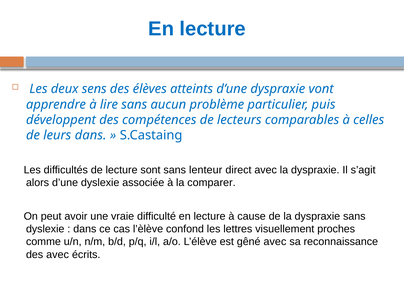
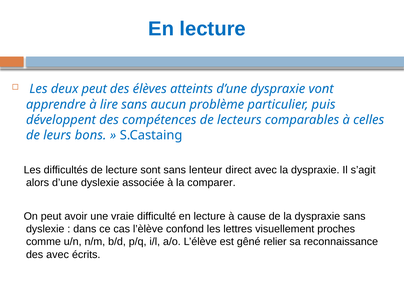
deux sens: sens -> peut
leurs dans: dans -> bons
gêné avec: avec -> relier
